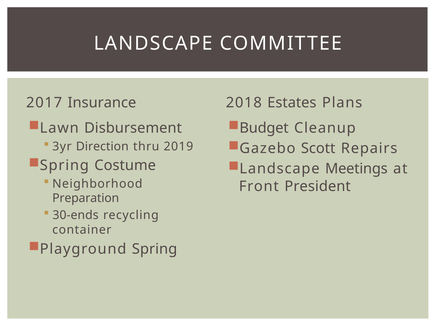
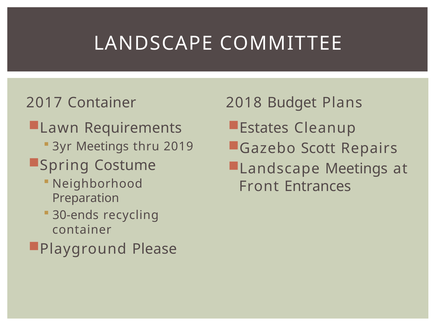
2017 Insurance: Insurance -> Container
Estates: Estates -> Budget
Disbursement: Disbursement -> Requirements
Budget: Budget -> Estates
3yr Direction: Direction -> Meetings
President: President -> Entrances
Playground Spring: Spring -> Please
